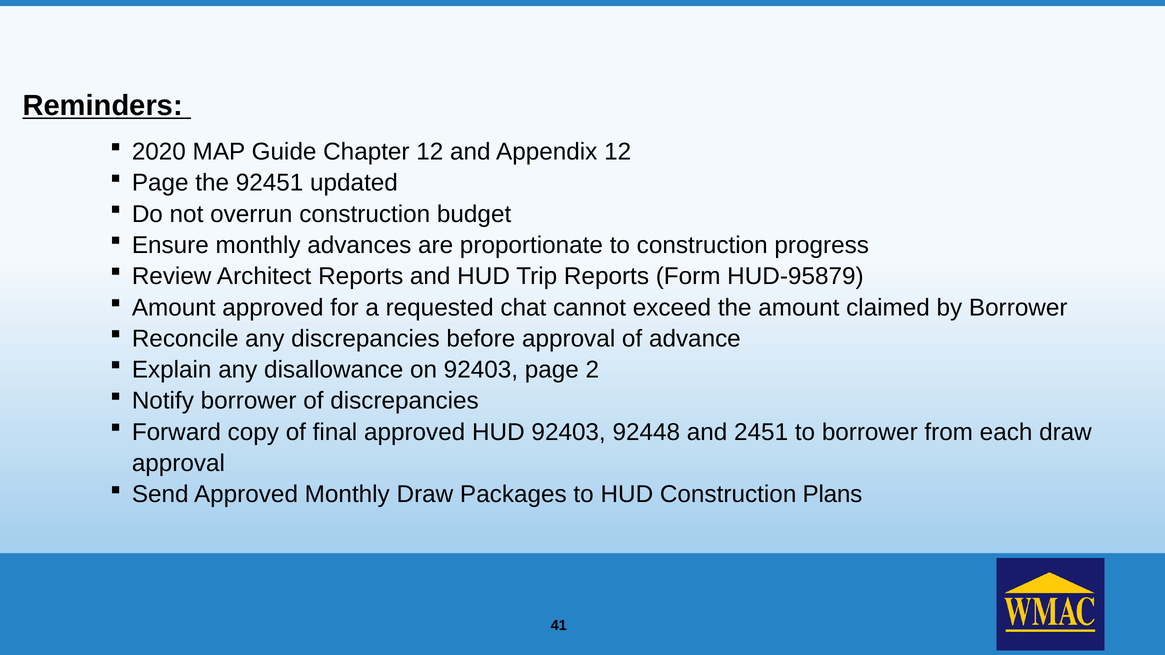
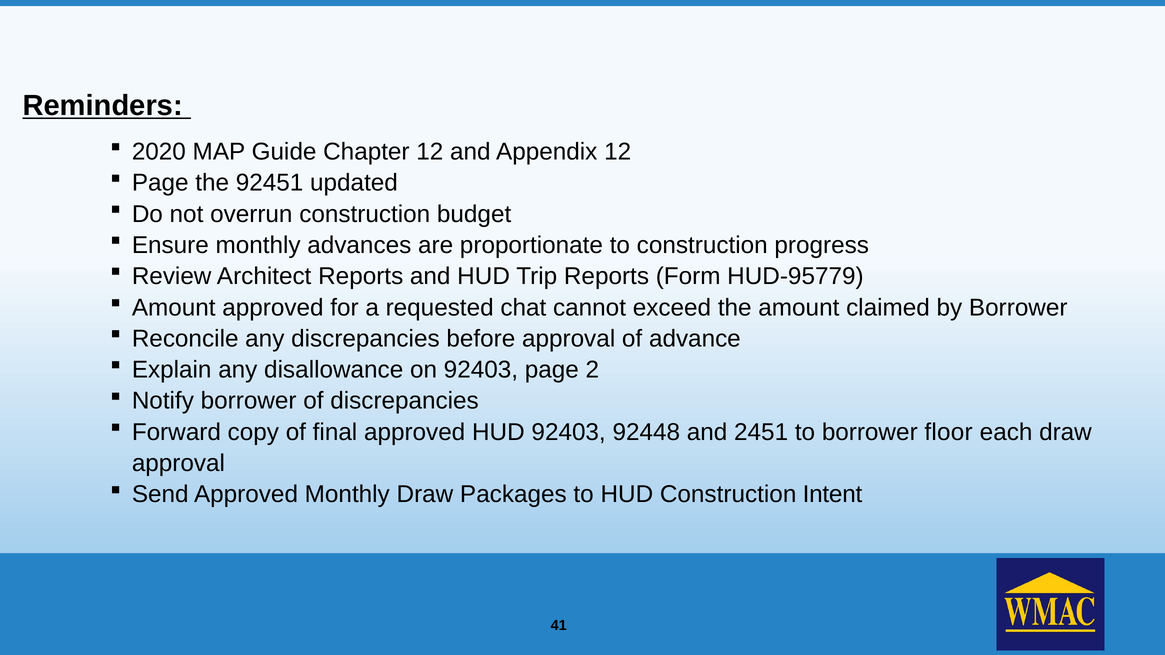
HUD-95879: HUD-95879 -> HUD-95779
from: from -> floor
Plans: Plans -> Intent
